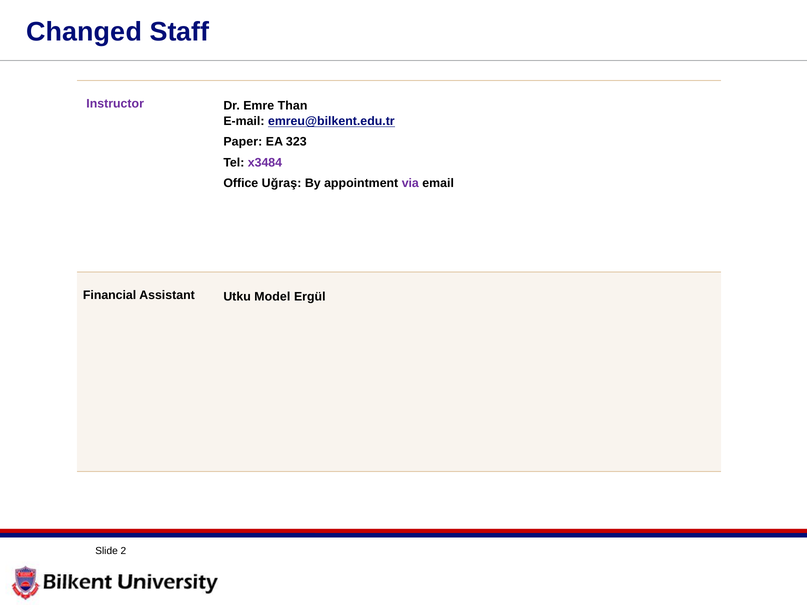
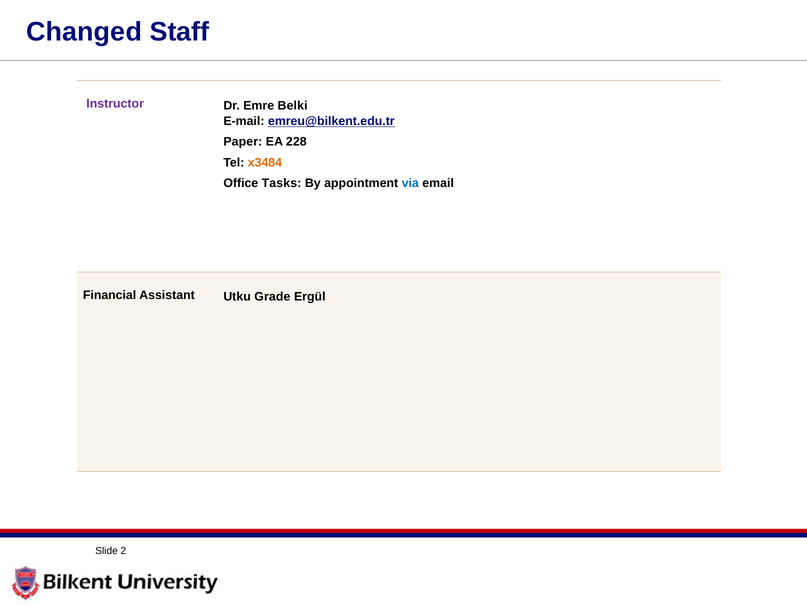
Than: Than -> Belki
323: 323 -> 228
x3484 colour: purple -> orange
Uğraş: Uğraş -> Tasks
via colour: purple -> blue
Model: Model -> Grade
